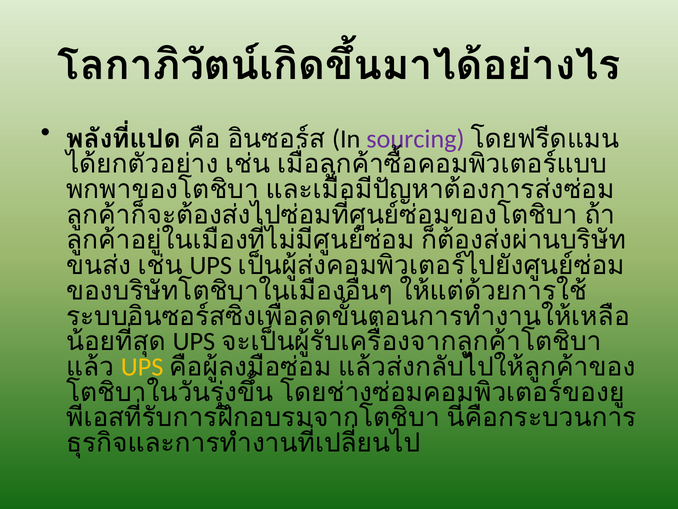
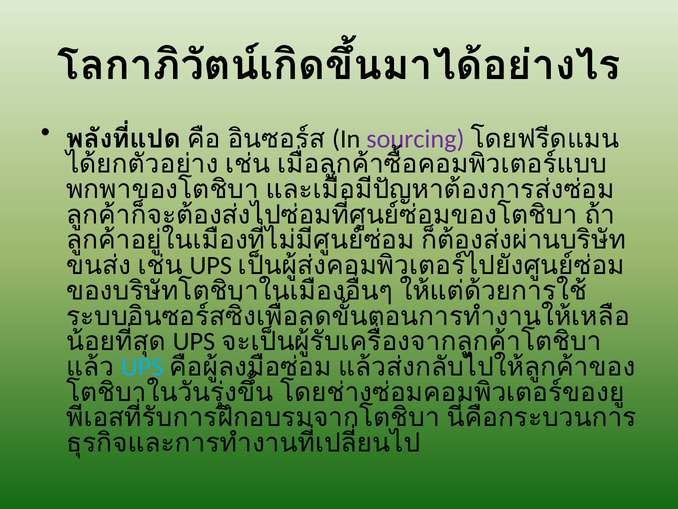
UPS at (142, 367) colour: yellow -> light blue
